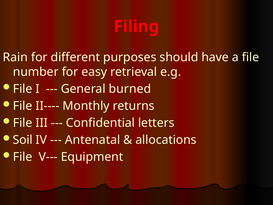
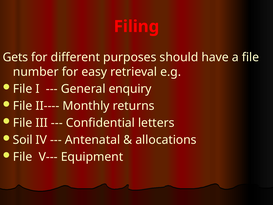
Rain: Rain -> Gets
burned: burned -> enquiry
